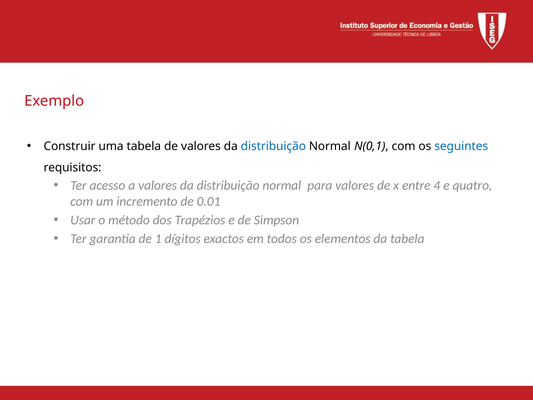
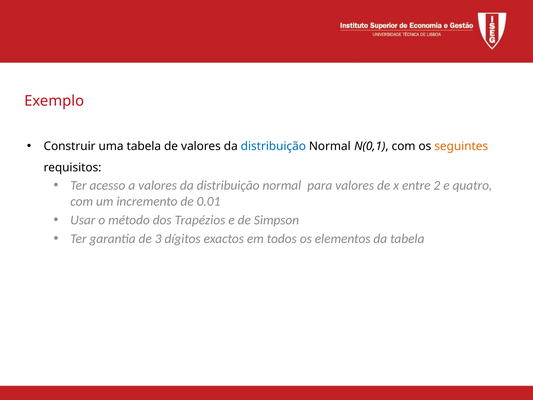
seguintes colour: blue -> orange
4: 4 -> 2
1: 1 -> 3
